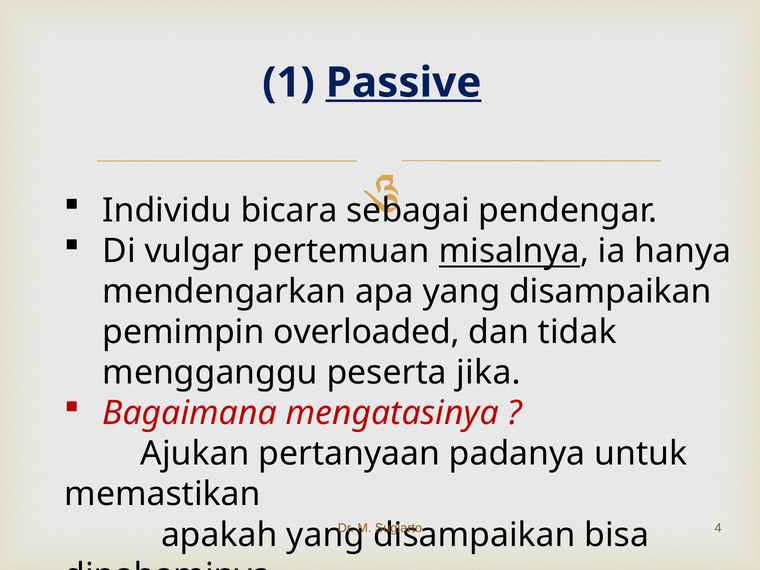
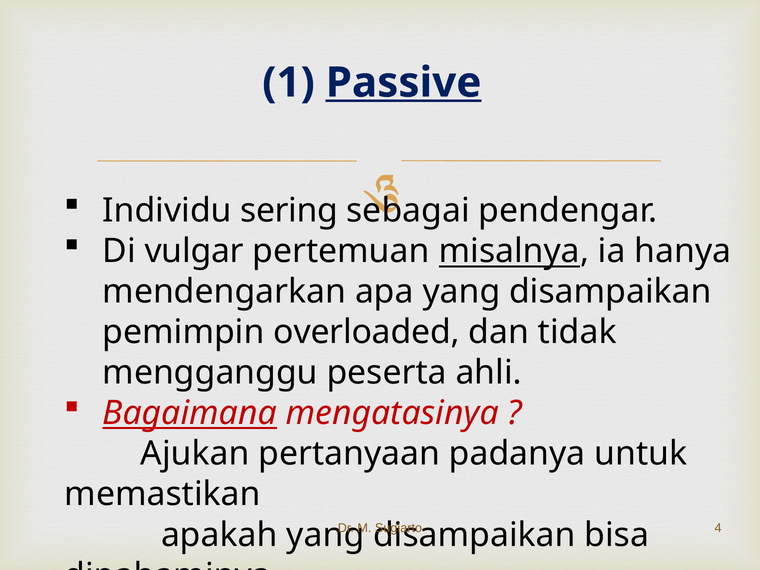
bicara: bicara -> sering
jika: jika -> ahli
Bagaimana underline: none -> present
